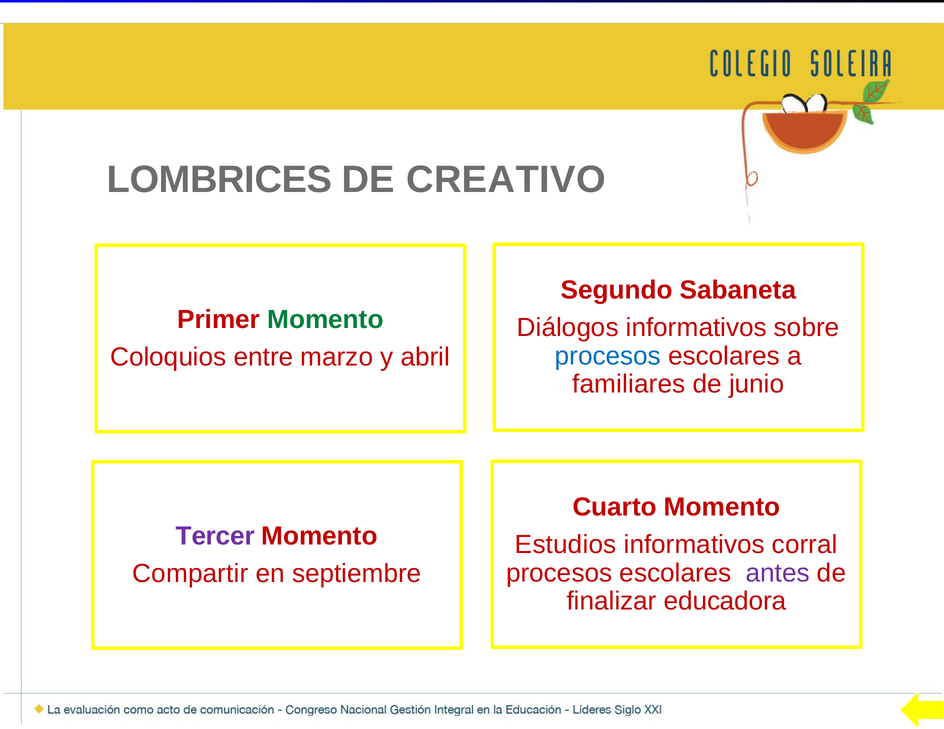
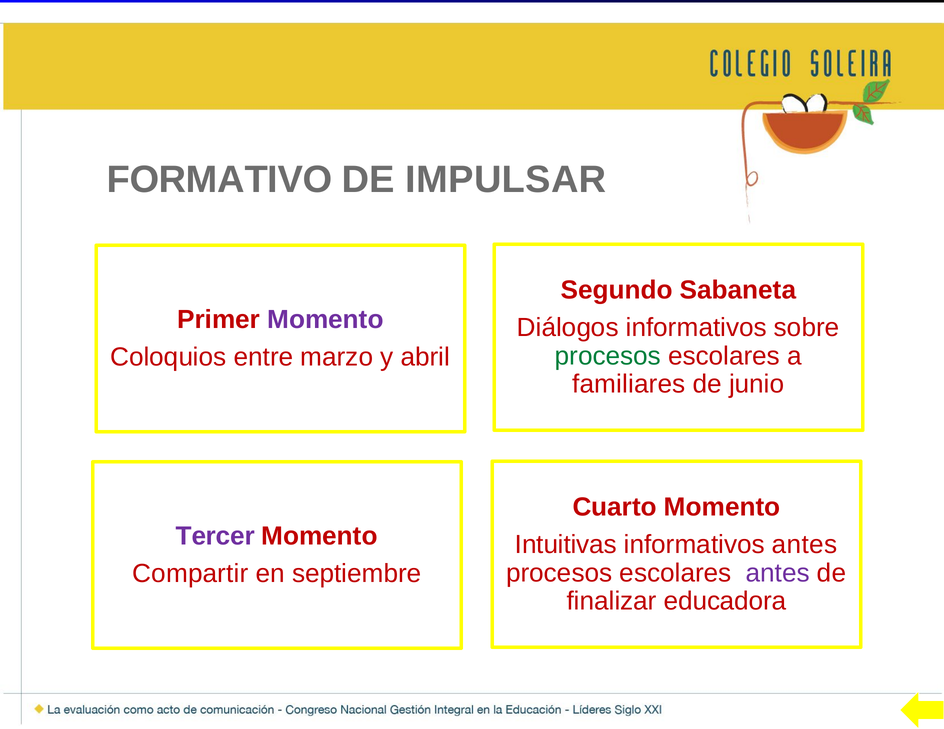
LOMBRICES: LOMBRICES -> FORMATIVO
CREATIVO: CREATIVO -> IMPULSAR
Momento at (325, 320) colour: green -> purple
procesos at (608, 356) colour: blue -> green
Estudios: Estudios -> Intuitivas
informativos corral: corral -> antes
